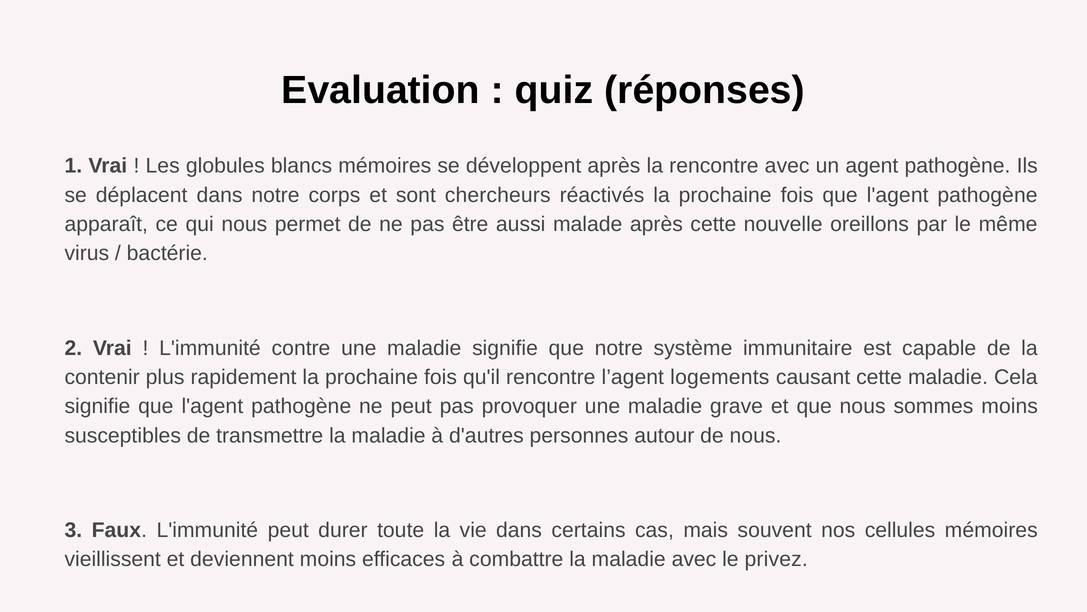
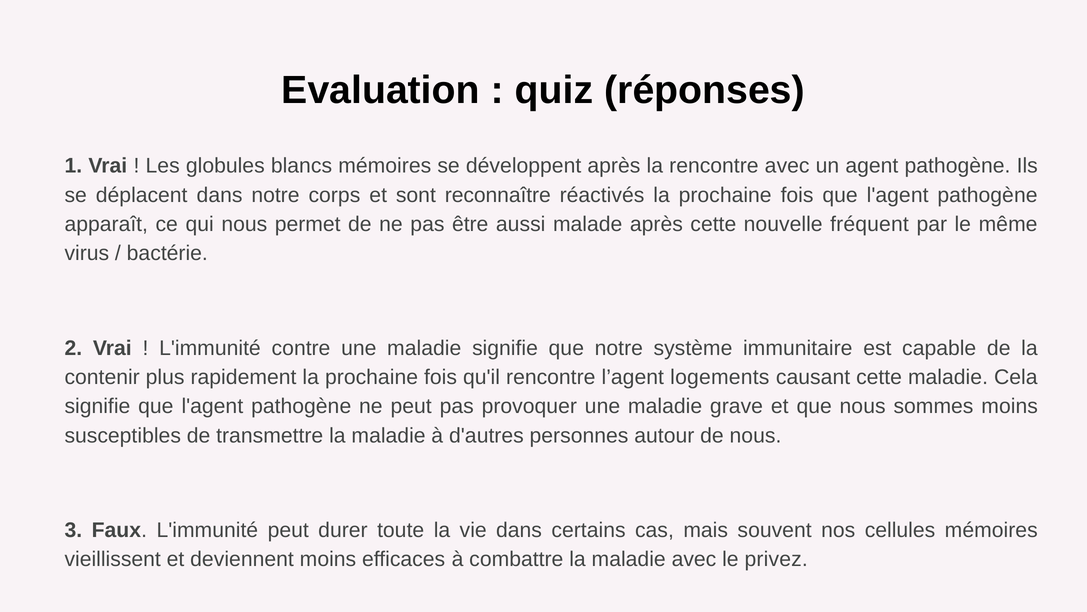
chercheurs: chercheurs -> reconnaître
oreillons: oreillons -> fréquent
